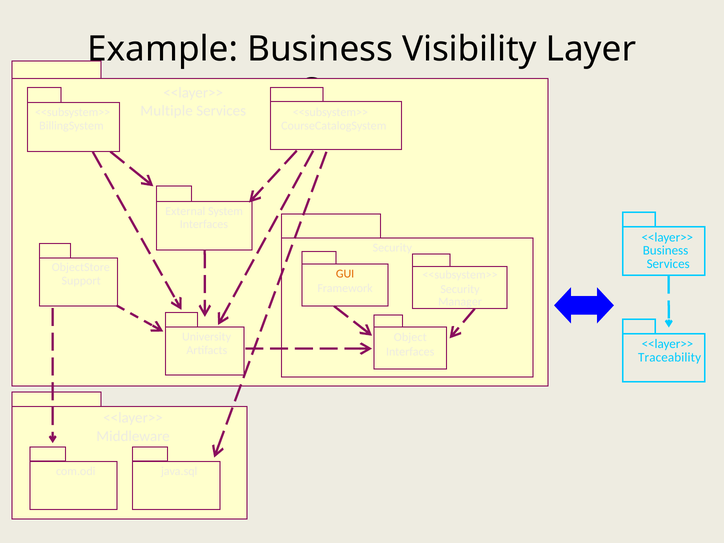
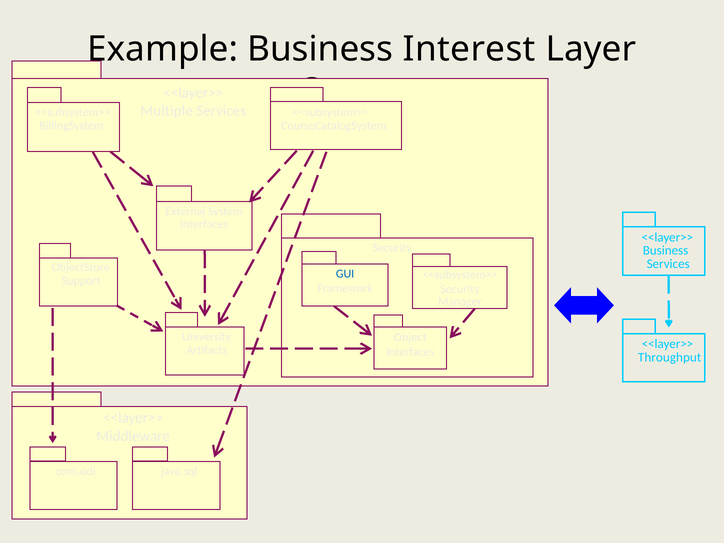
Visibility: Visibility -> Interest
GUI colour: orange -> blue
Traceability: Traceability -> Throughput
